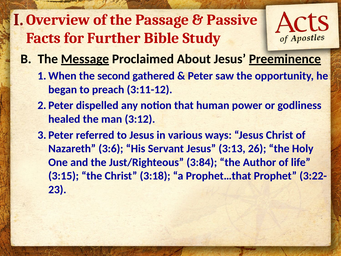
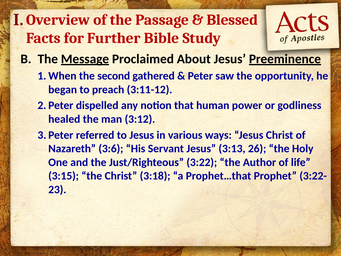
Passive: Passive -> Blessed
3:84: 3:84 -> 3:22
